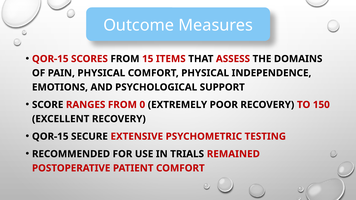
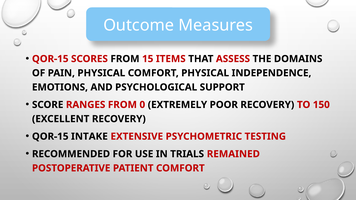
SECURE: SECURE -> INTAKE
